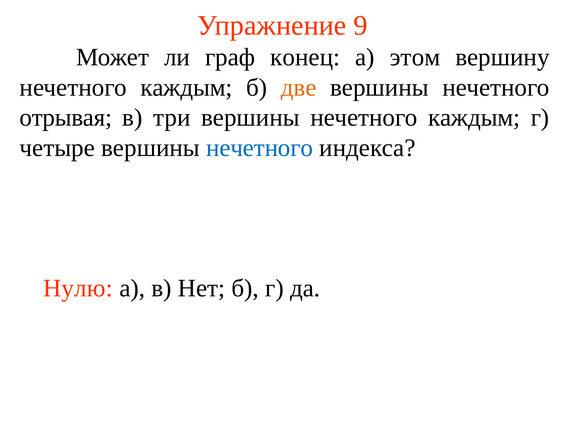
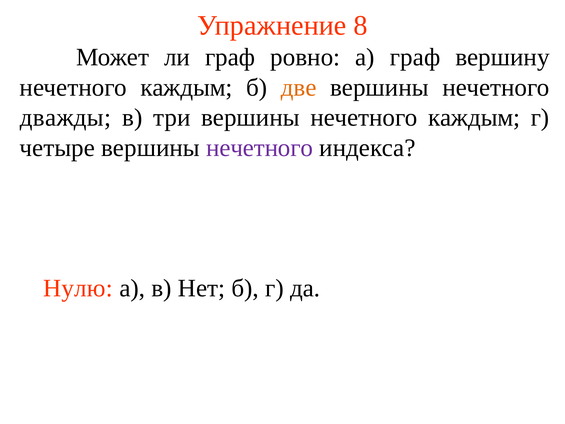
9: 9 -> 8
конец: конец -> ровно
а этом: этом -> граф
отрывая: отрывая -> дважды
нечетного at (260, 148) colour: blue -> purple
